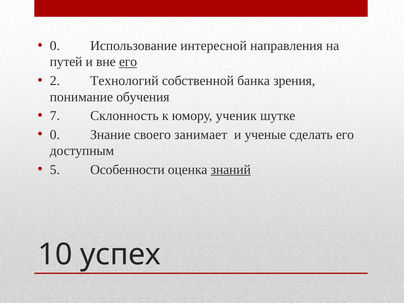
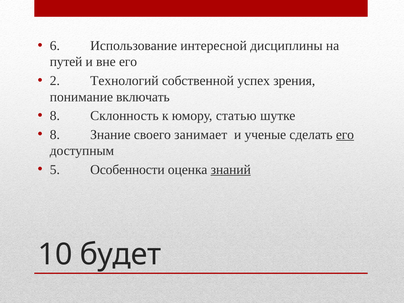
0 at (55, 46): 0 -> 6
направления: направления -> дисциплины
его at (128, 62) underline: present -> none
банка: банка -> успех
обучения: обучения -> включать
7 at (55, 116): 7 -> 8
ученик: ученик -> статью
0 at (55, 135): 0 -> 8
его at (345, 135) underline: none -> present
успех: успех -> будет
